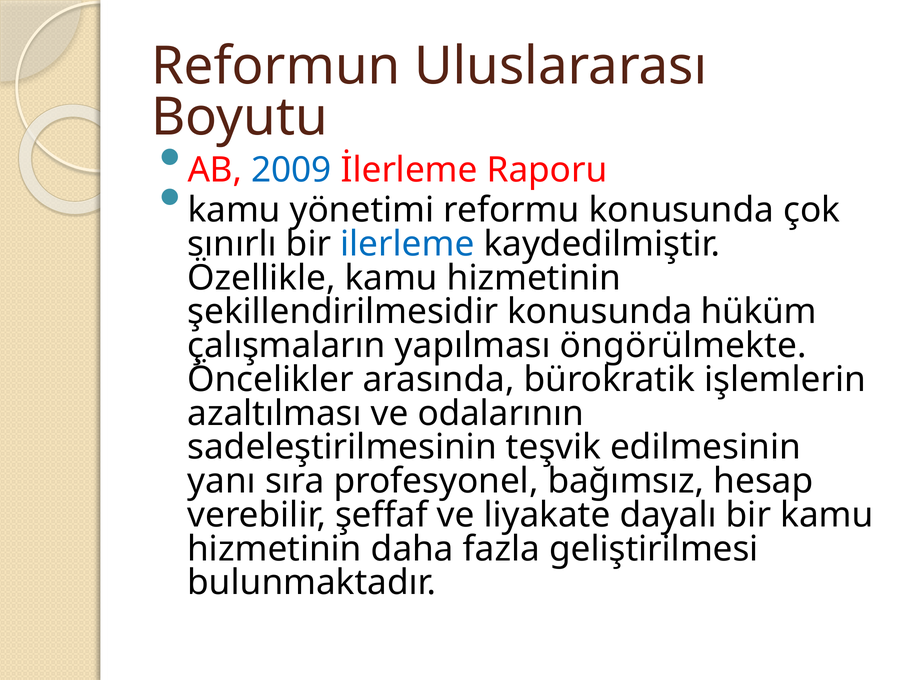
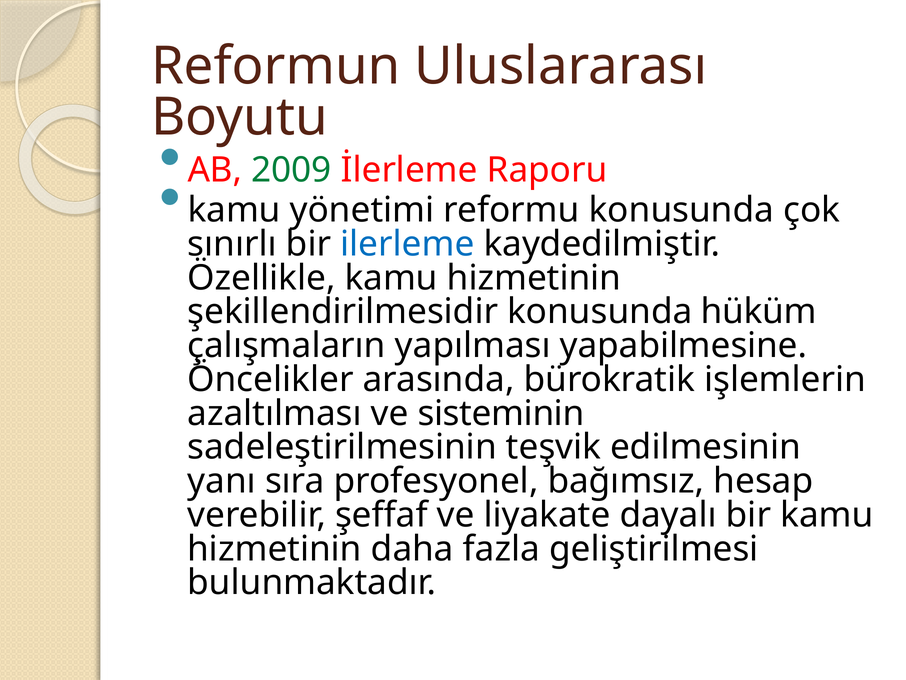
2009 colour: blue -> green
öngörülmekte: öngörülmekte -> yapabilmesine
odalarının: odalarının -> sisteminin
